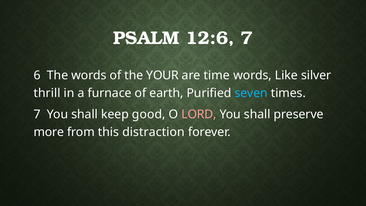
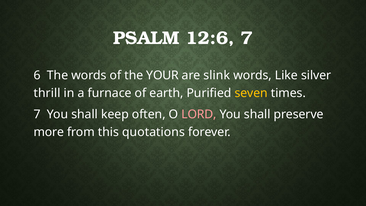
time: time -> slink
seven colour: light blue -> yellow
good: good -> often
distraction: distraction -> quotations
